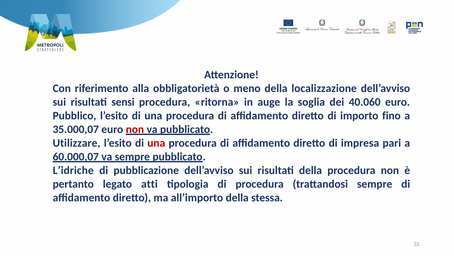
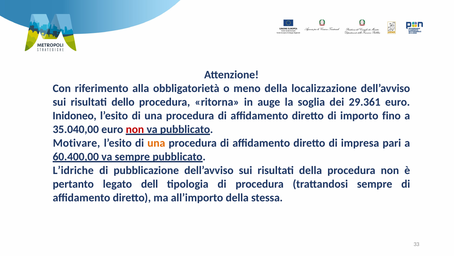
sensi: sensi -> dello
40.060: 40.060 -> 29.361
Pubblico: Pubblico -> Inidoneo
35.000,07: 35.000,07 -> 35.040,00
Utilizzare: Utilizzare -> Motivare
una at (156, 143) colour: red -> orange
60.000,07: 60.000,07 -> 60.400,00
atti: atti -> dell
